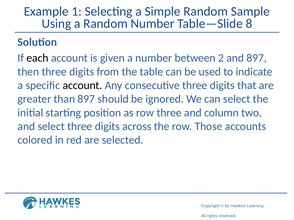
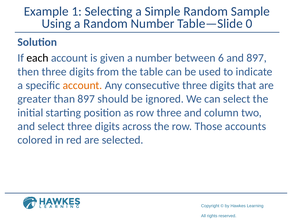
8: 8 -> 0
2: 2 -> 6
account at (82, 86) colour: black -> orange
